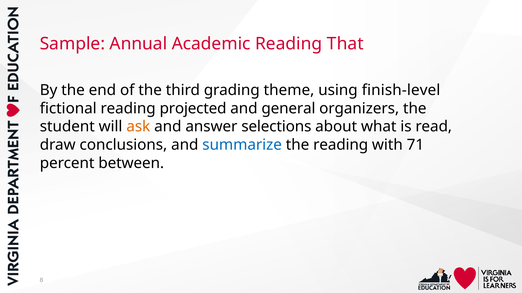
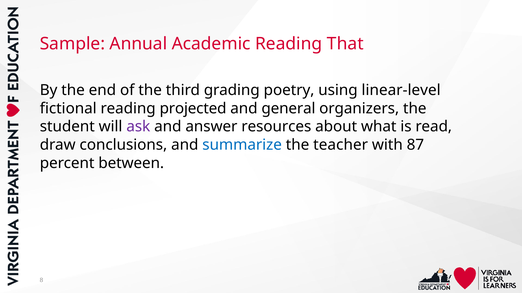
theme: theme -> poetry
finish-level: finish-level -> linear-level
ask colour: orange -> purple
selections: selections -> resources
the reading: reading -> teacher
71: 71 -> 87
